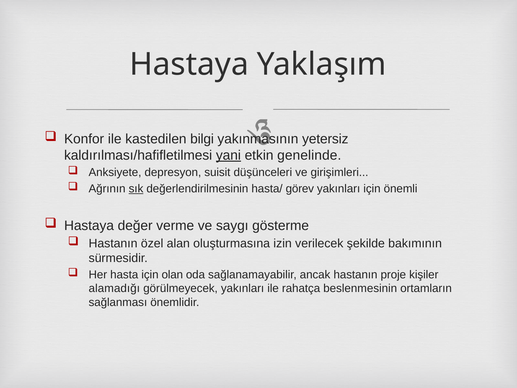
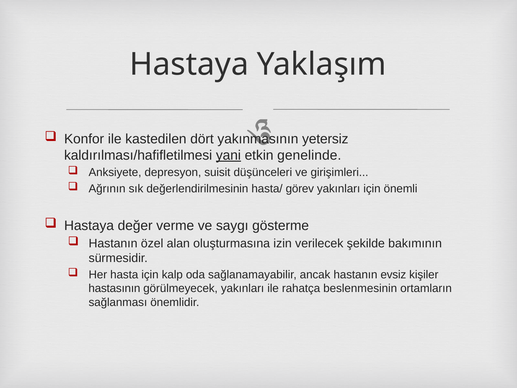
bilgi: bilgi -> dört
sık underline: present -> none
olan: olan -> kalp
proje: proje -> evsiz
alamadığı: alamadığı -> hastasının
